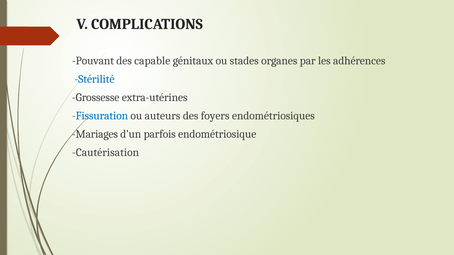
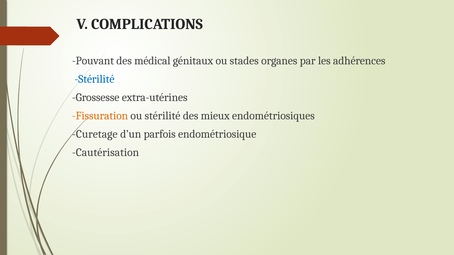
capable: capable -> médical
Fissuration colour: blue -> orange
ou auteurs: auteurs -> stérilité
foyers: foyers -> mieux
Mariages: Mariages -> Curetage
